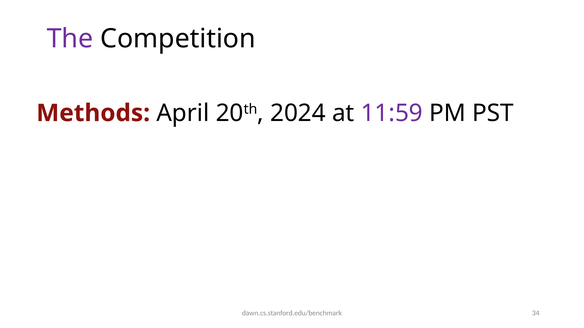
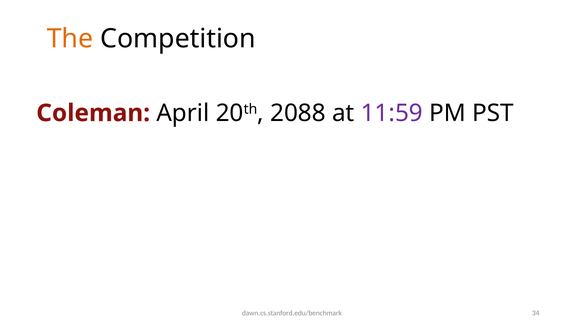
The colour: purple -> orange
Methods: Methods -> Coleman
2024: 2024 -> 2088
